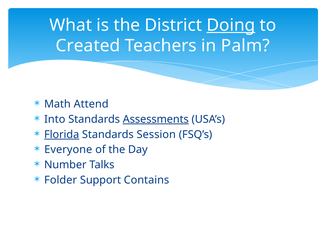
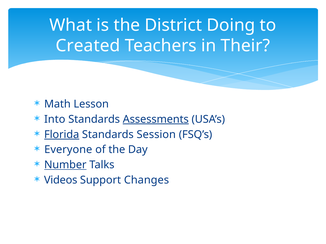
Doing underline: present -> none
Palm: Palm -> Their
Attend: Attend -> Lesson
Number underline: none -> present
Folder: Folder -> Videos
Contains: Contains -> Changes
